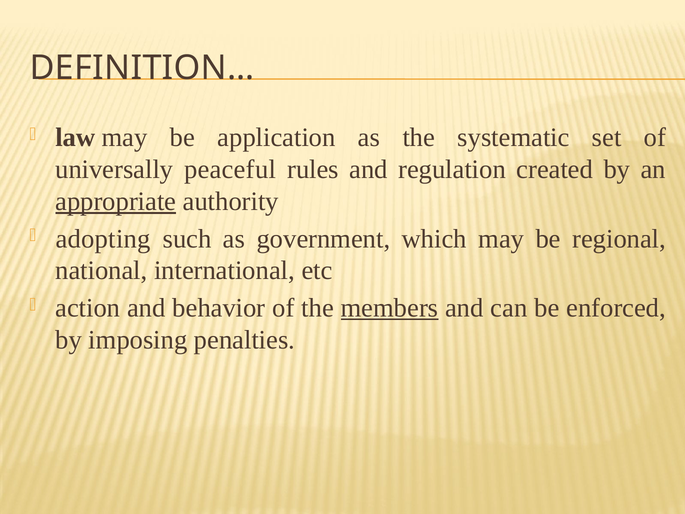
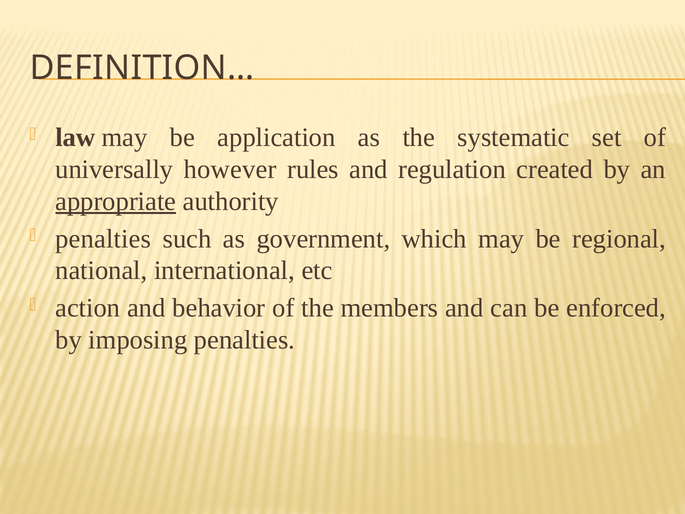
peaceful: peaceful -> however
adopting at (103, 239): adopting -> penalties
members underline: present -> none
